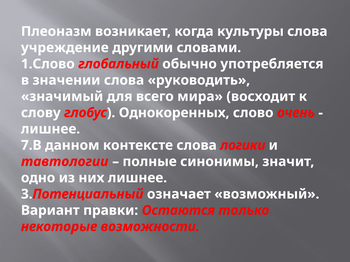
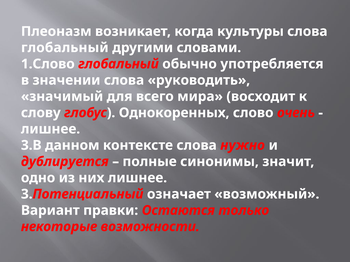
учреждение at (65, 48): учреждение -> глобальный
7.В: 7.В -> 3.В
логики: логики -> нужно
тавтологии: тавтологии -> дублируется
